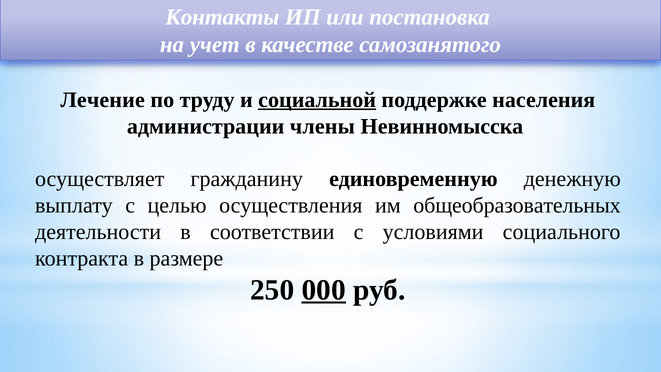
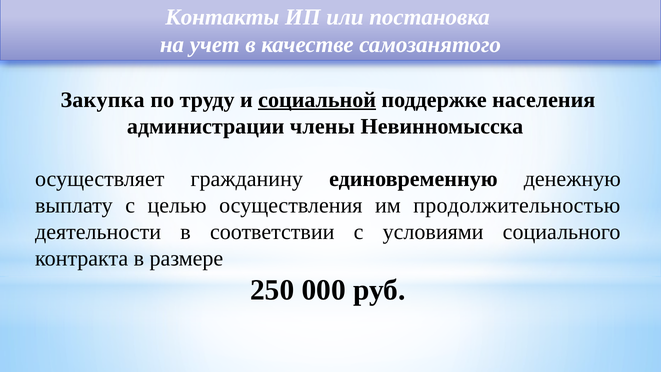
Лечение: Лечение -> Закупка
общеобразовательных: общеобразовательных -> продолжительностью
000 underline: present -> none
